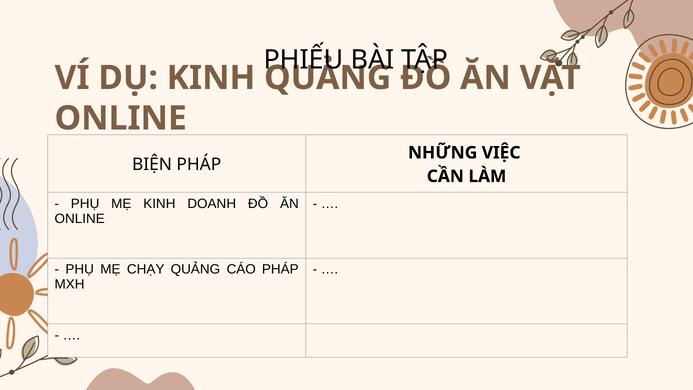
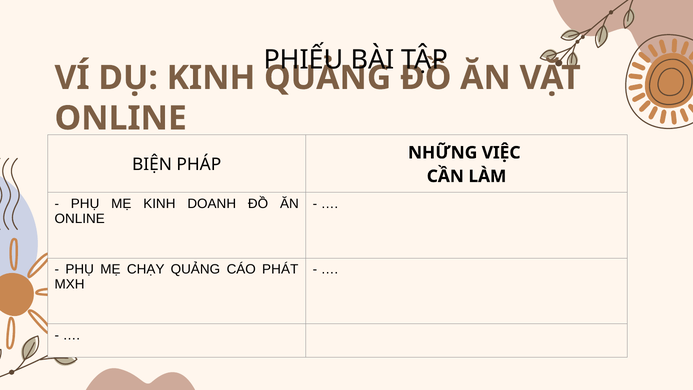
CÁO PHÁP: PHÁP -> PHÁT
